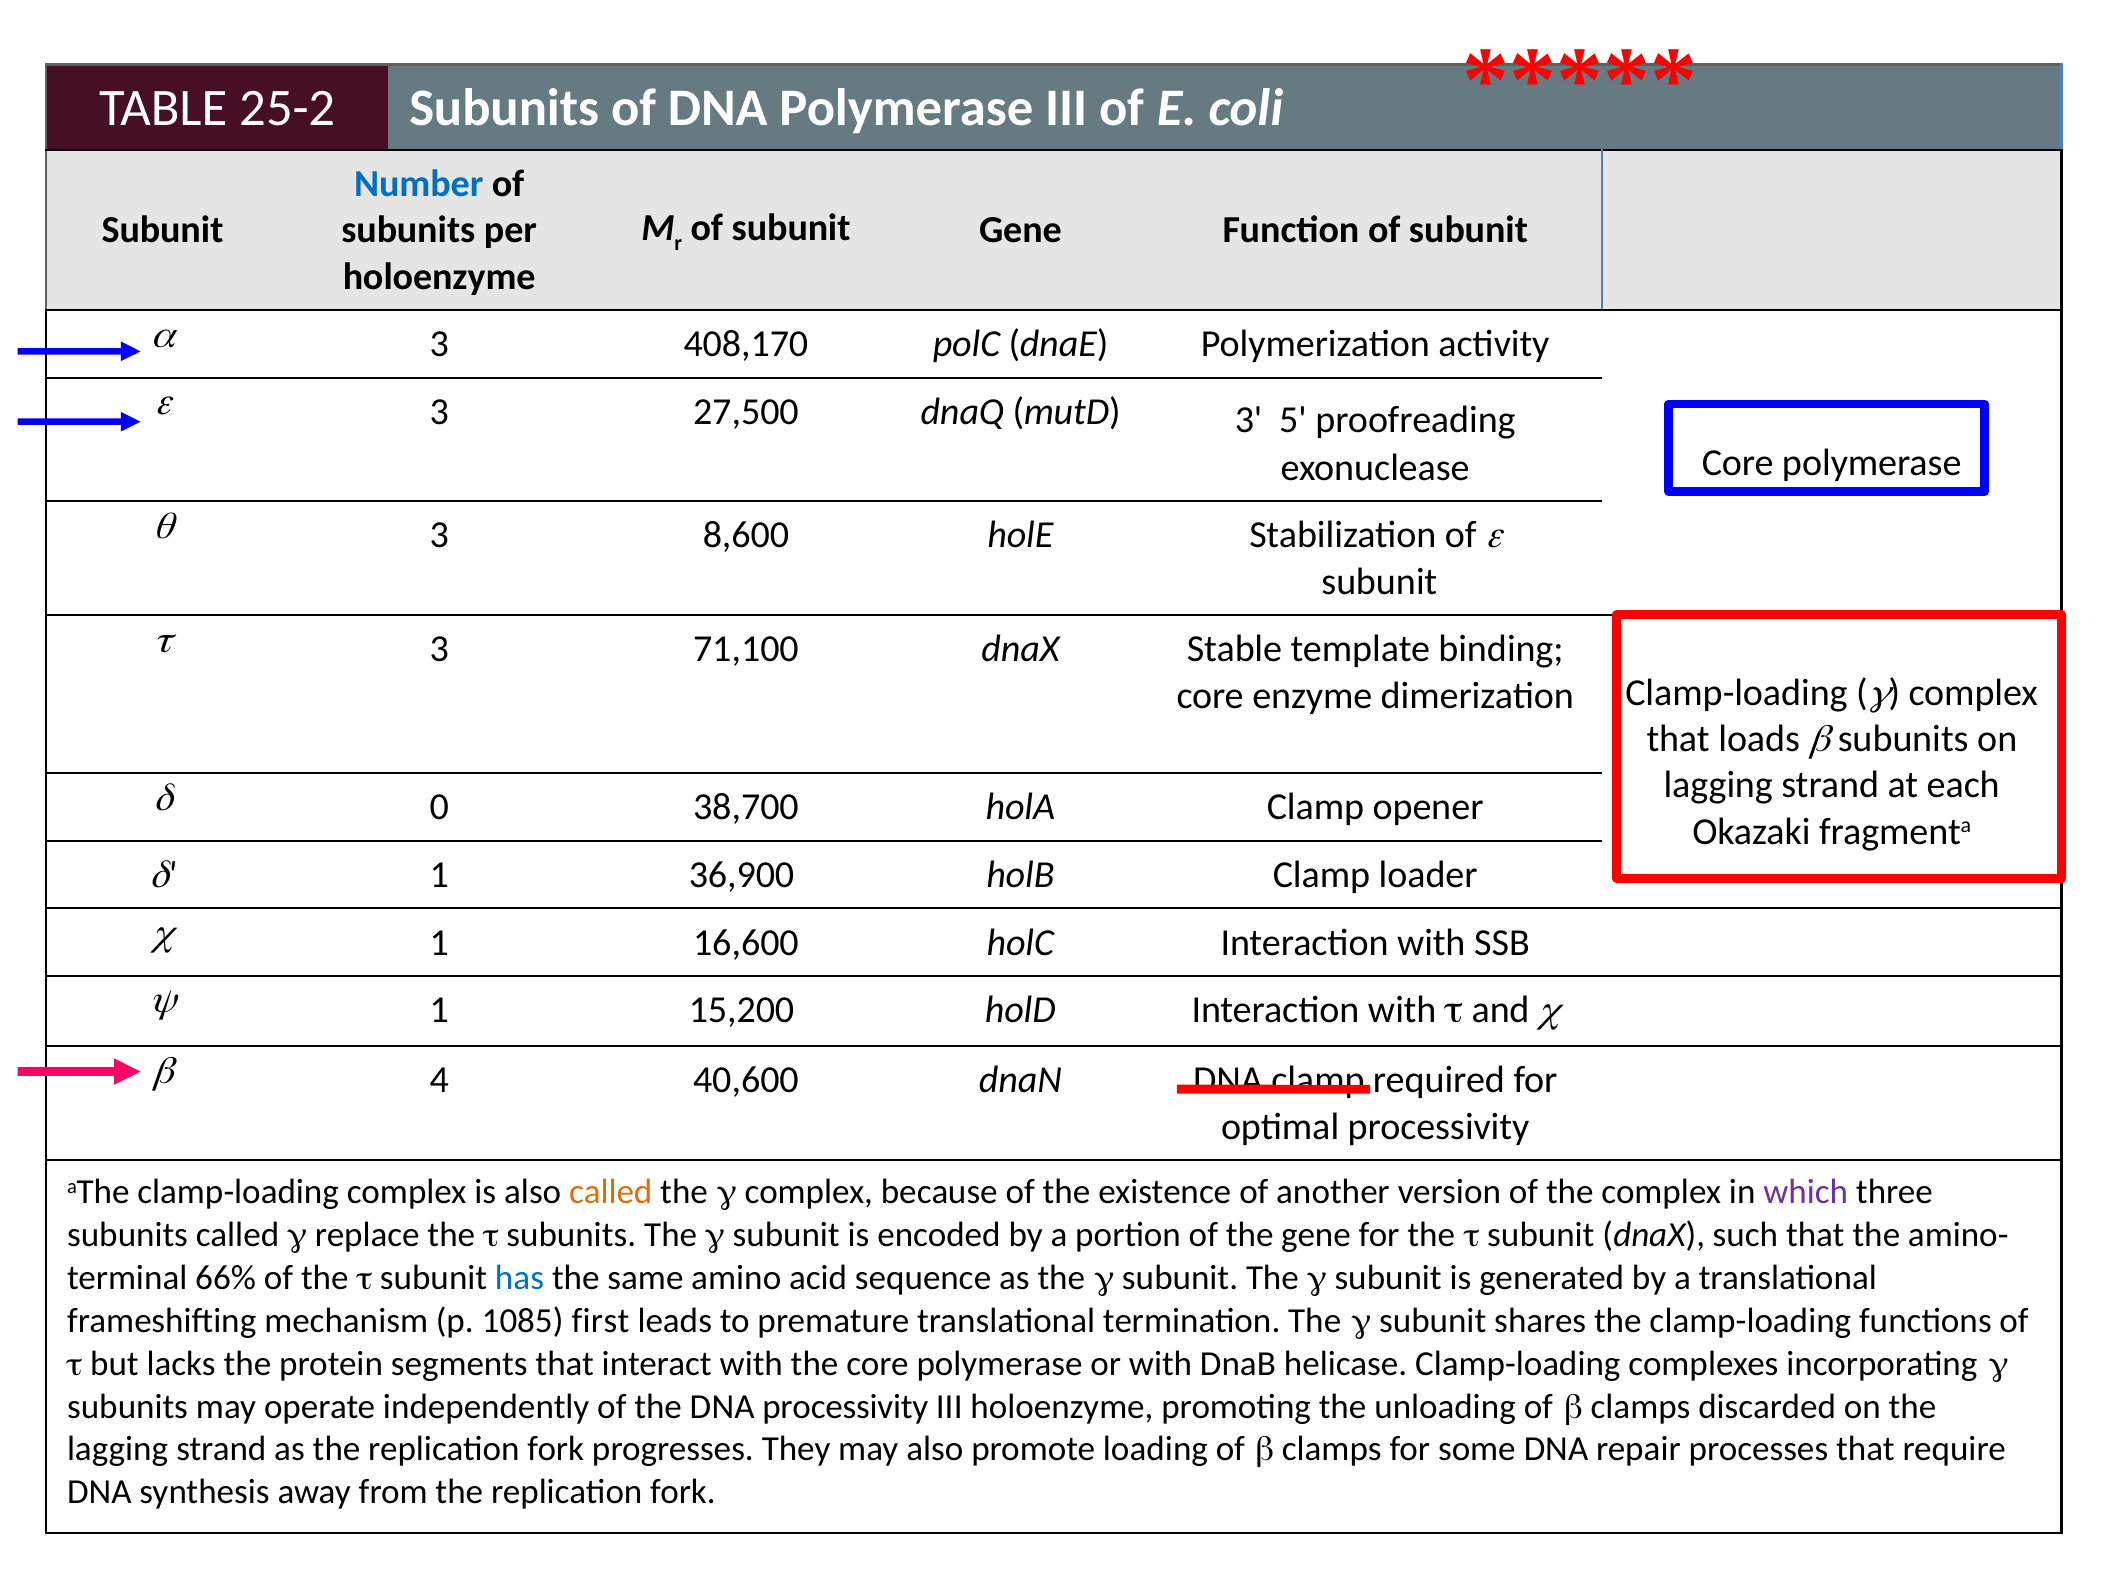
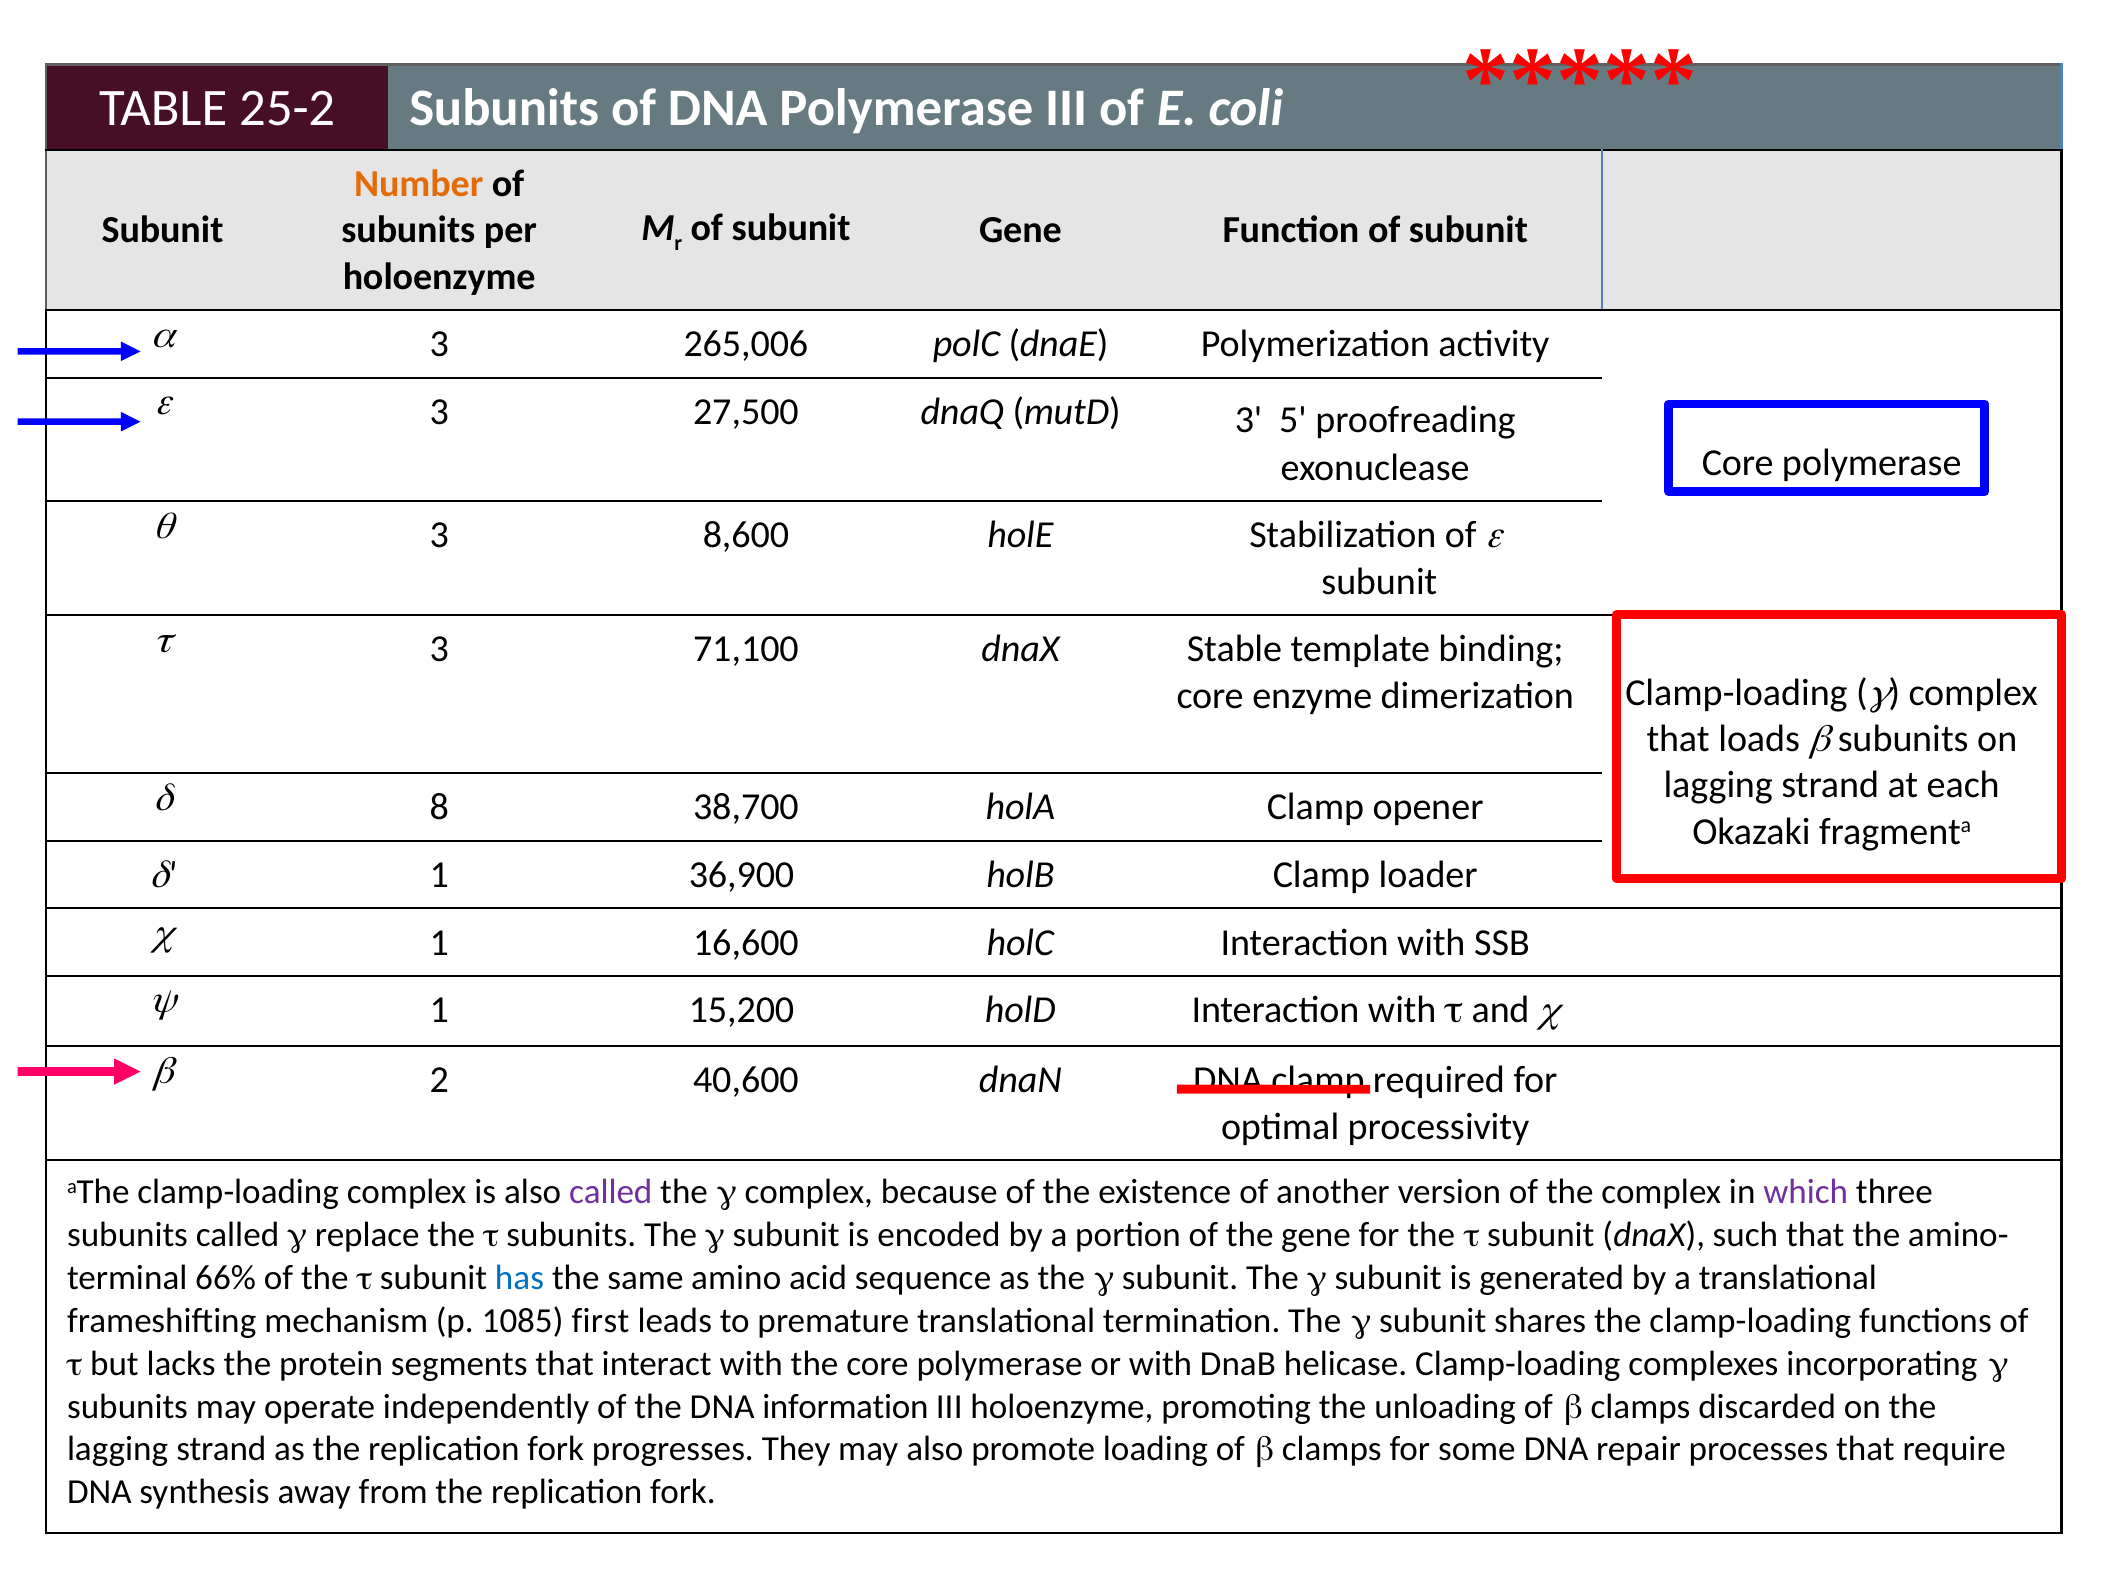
Number colour: blue -> orange
408,170: 408,170 -> 265,006
0: 0 -> 8
4: 4 -> 2
called at (611, 1192) colour: orange -> purple
DNA processivity: processivity -> information
